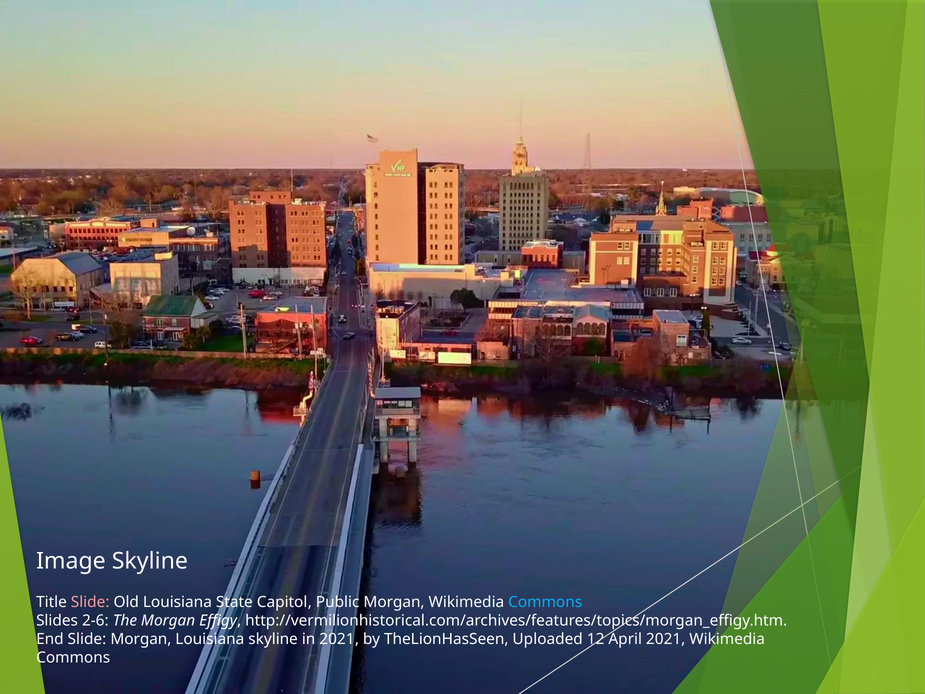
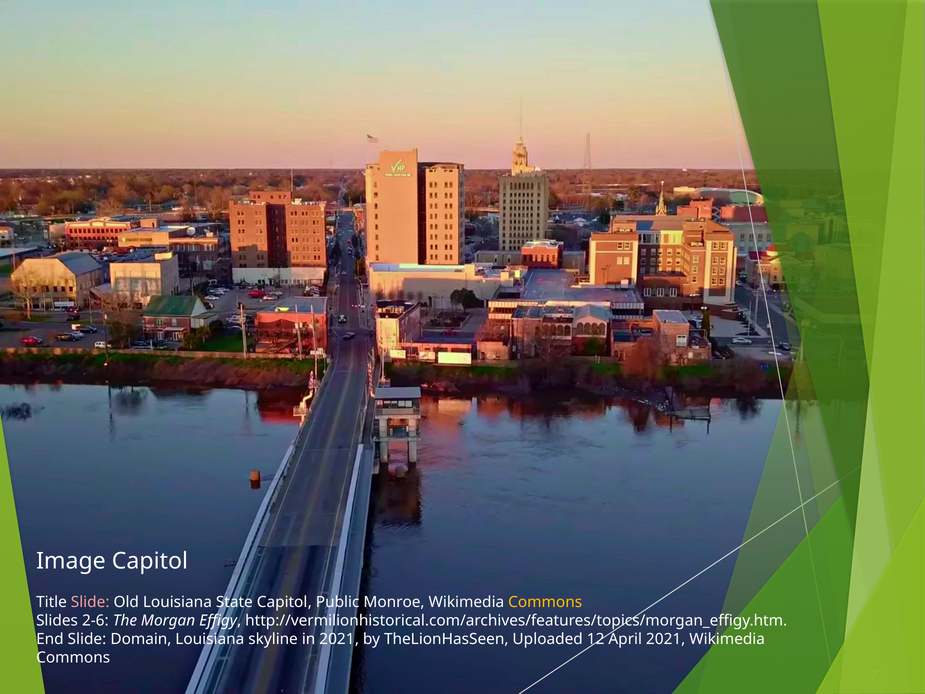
Image Skyline: Skyline -> Capitol
Public Morgan: Morgan -> Monroe
Commons at (545, 602) colour: light blue -> yellow
Slide Morgan: Morgan -> Domain
